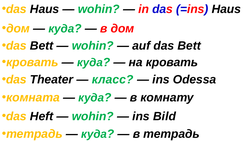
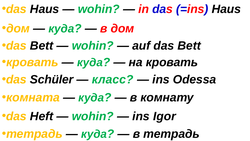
Theater: Theater -> Schüler
Bild: Bild -> Igor
